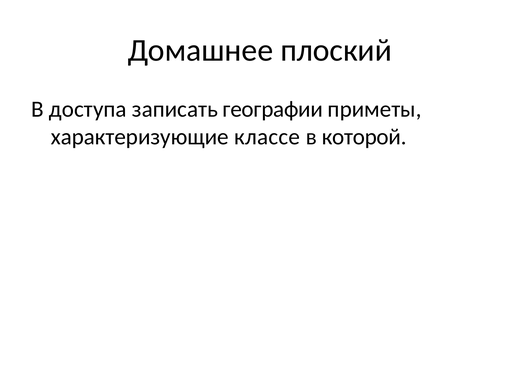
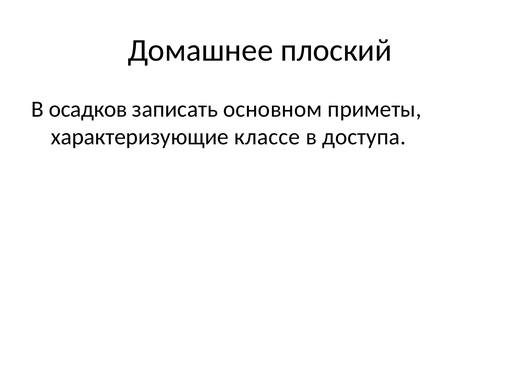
доступа: доступа -> осадков
географии: географии -> основном
которой: которой -> доступа
